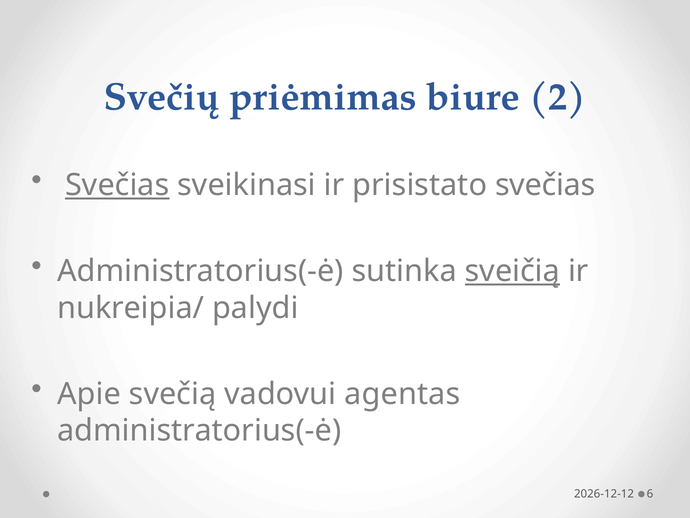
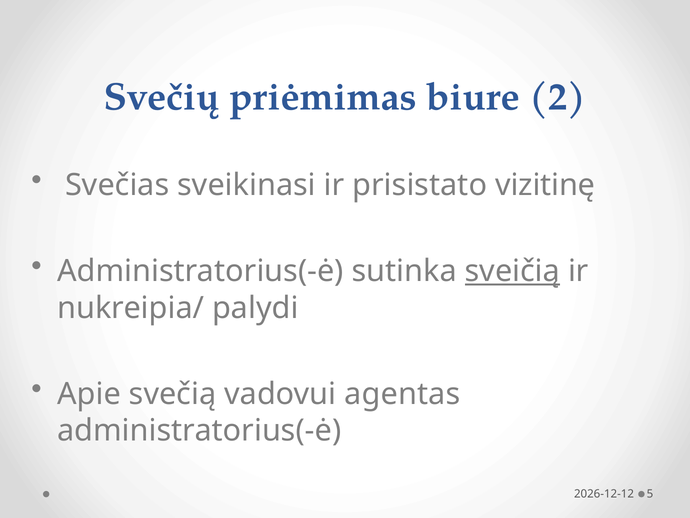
Svečias at (117, 185) underline: present -> none
prisistato svečias: svečias -> vizitinę
6: 6 -> 5
